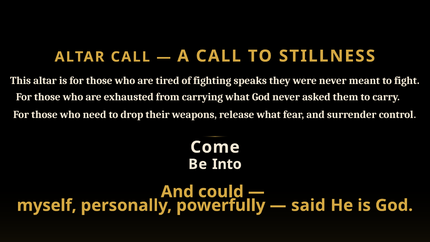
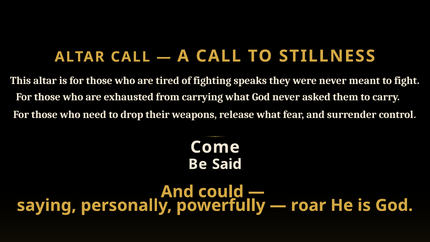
Into: Into -> Said
myself: myself -> saying
said: said -> roar
